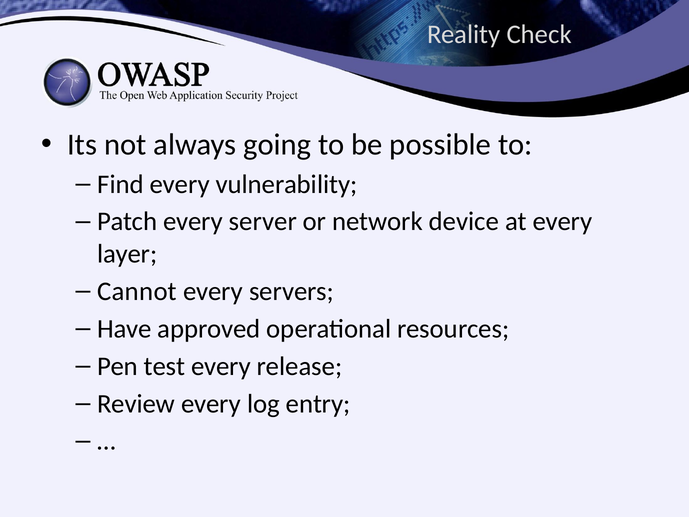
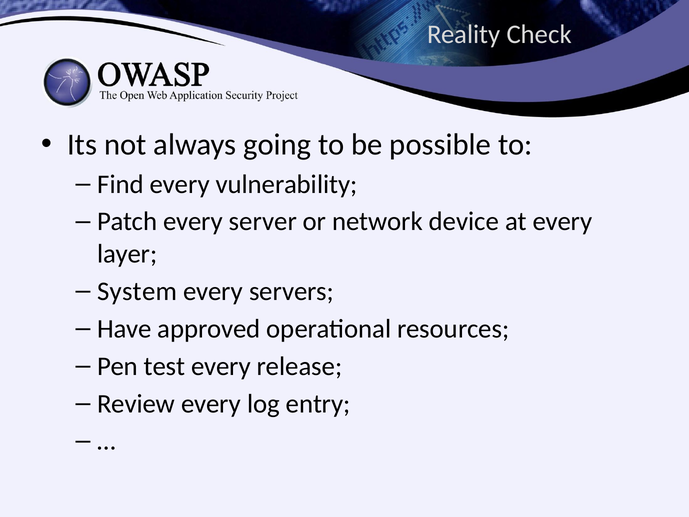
Cannot: Cannot -> System
